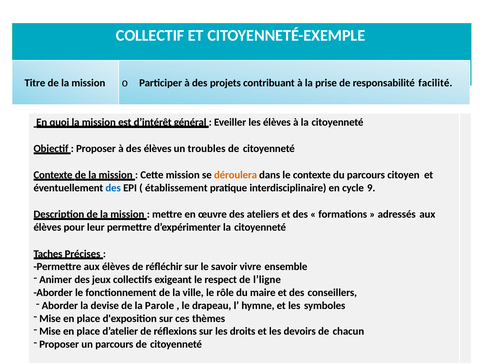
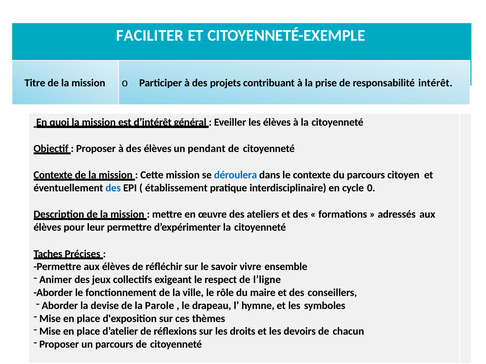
COLLECTIF: COLLECTIF -> FACILITER
facilité: facilité -> intérêt
troubles: troubles -> pendant
déroulera colour: orange -> blue
9: 9 -> 0
